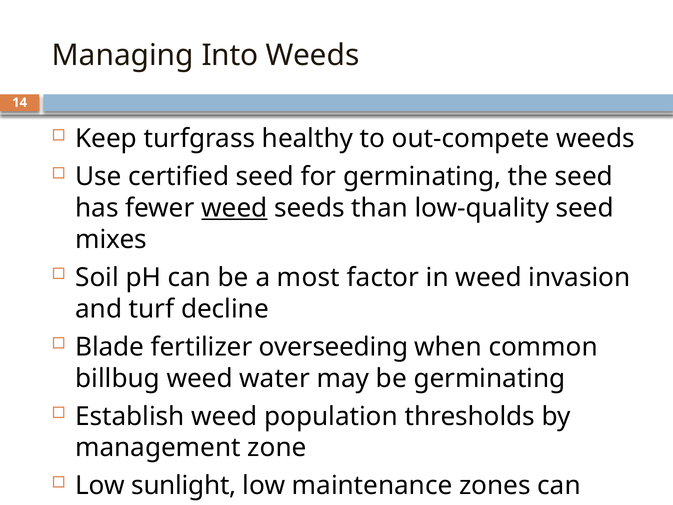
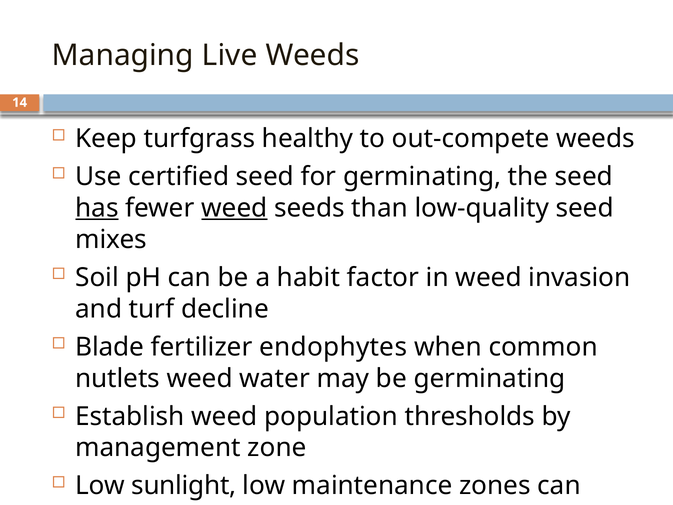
Into: Into -> Live
has underline: none -> present
most: most -> habit
overseeding: overseeding -> endophytes
billbug: billbug -> nutlets
